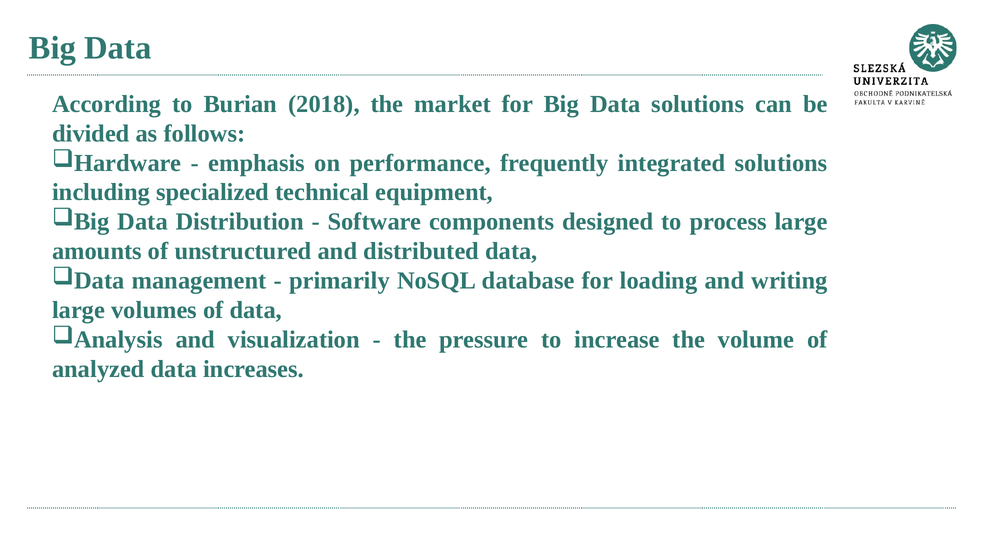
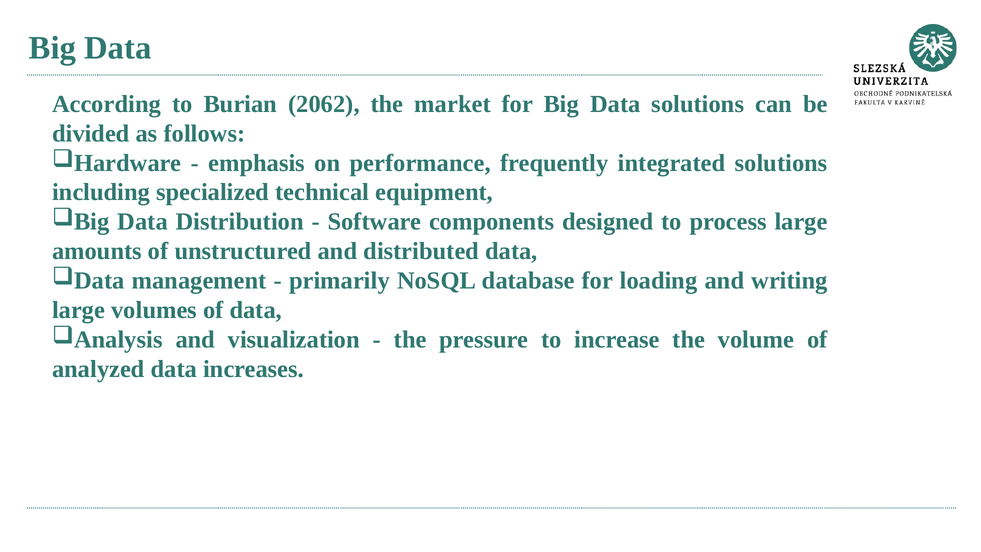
2018: 2018 -> 2062
